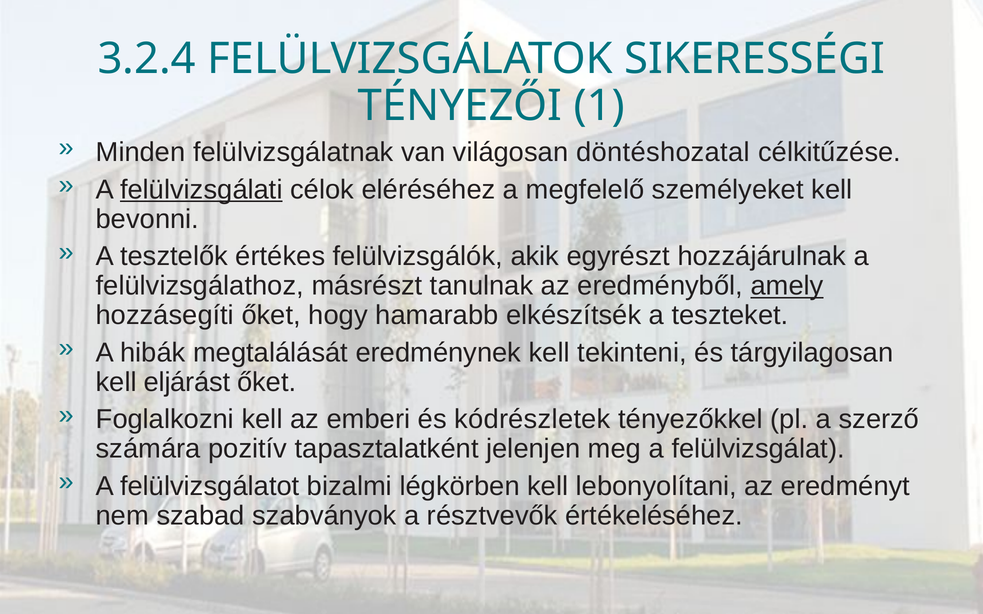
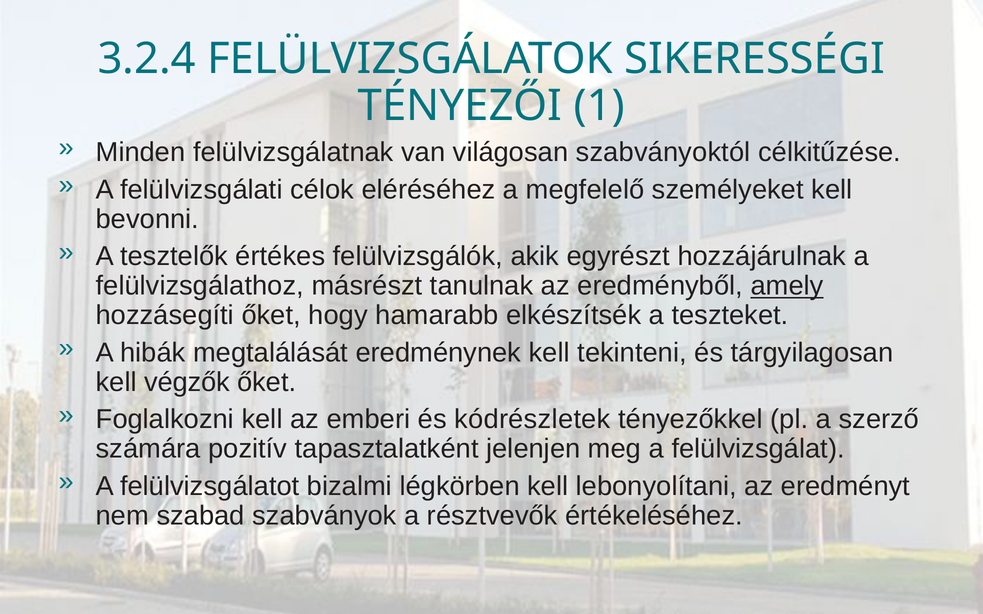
döntéshozatal: döntéshozatal -> szabványoktól
felülvizsgálati underline: present -> none
eljárást: eljárást -> végzők
